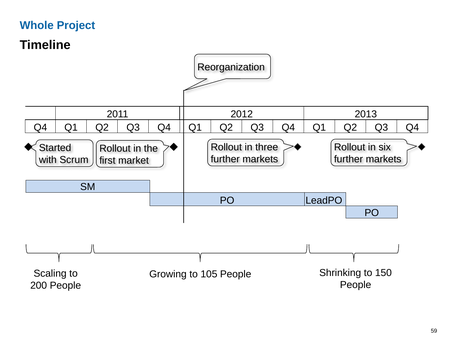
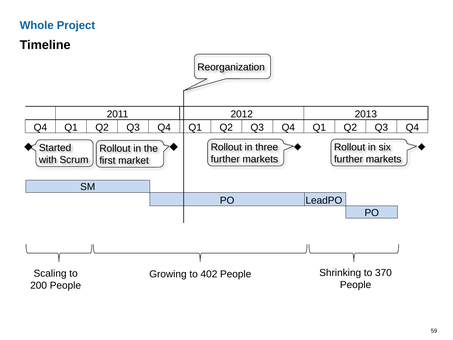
105: 105 -> 402
150: 150 -> 370
